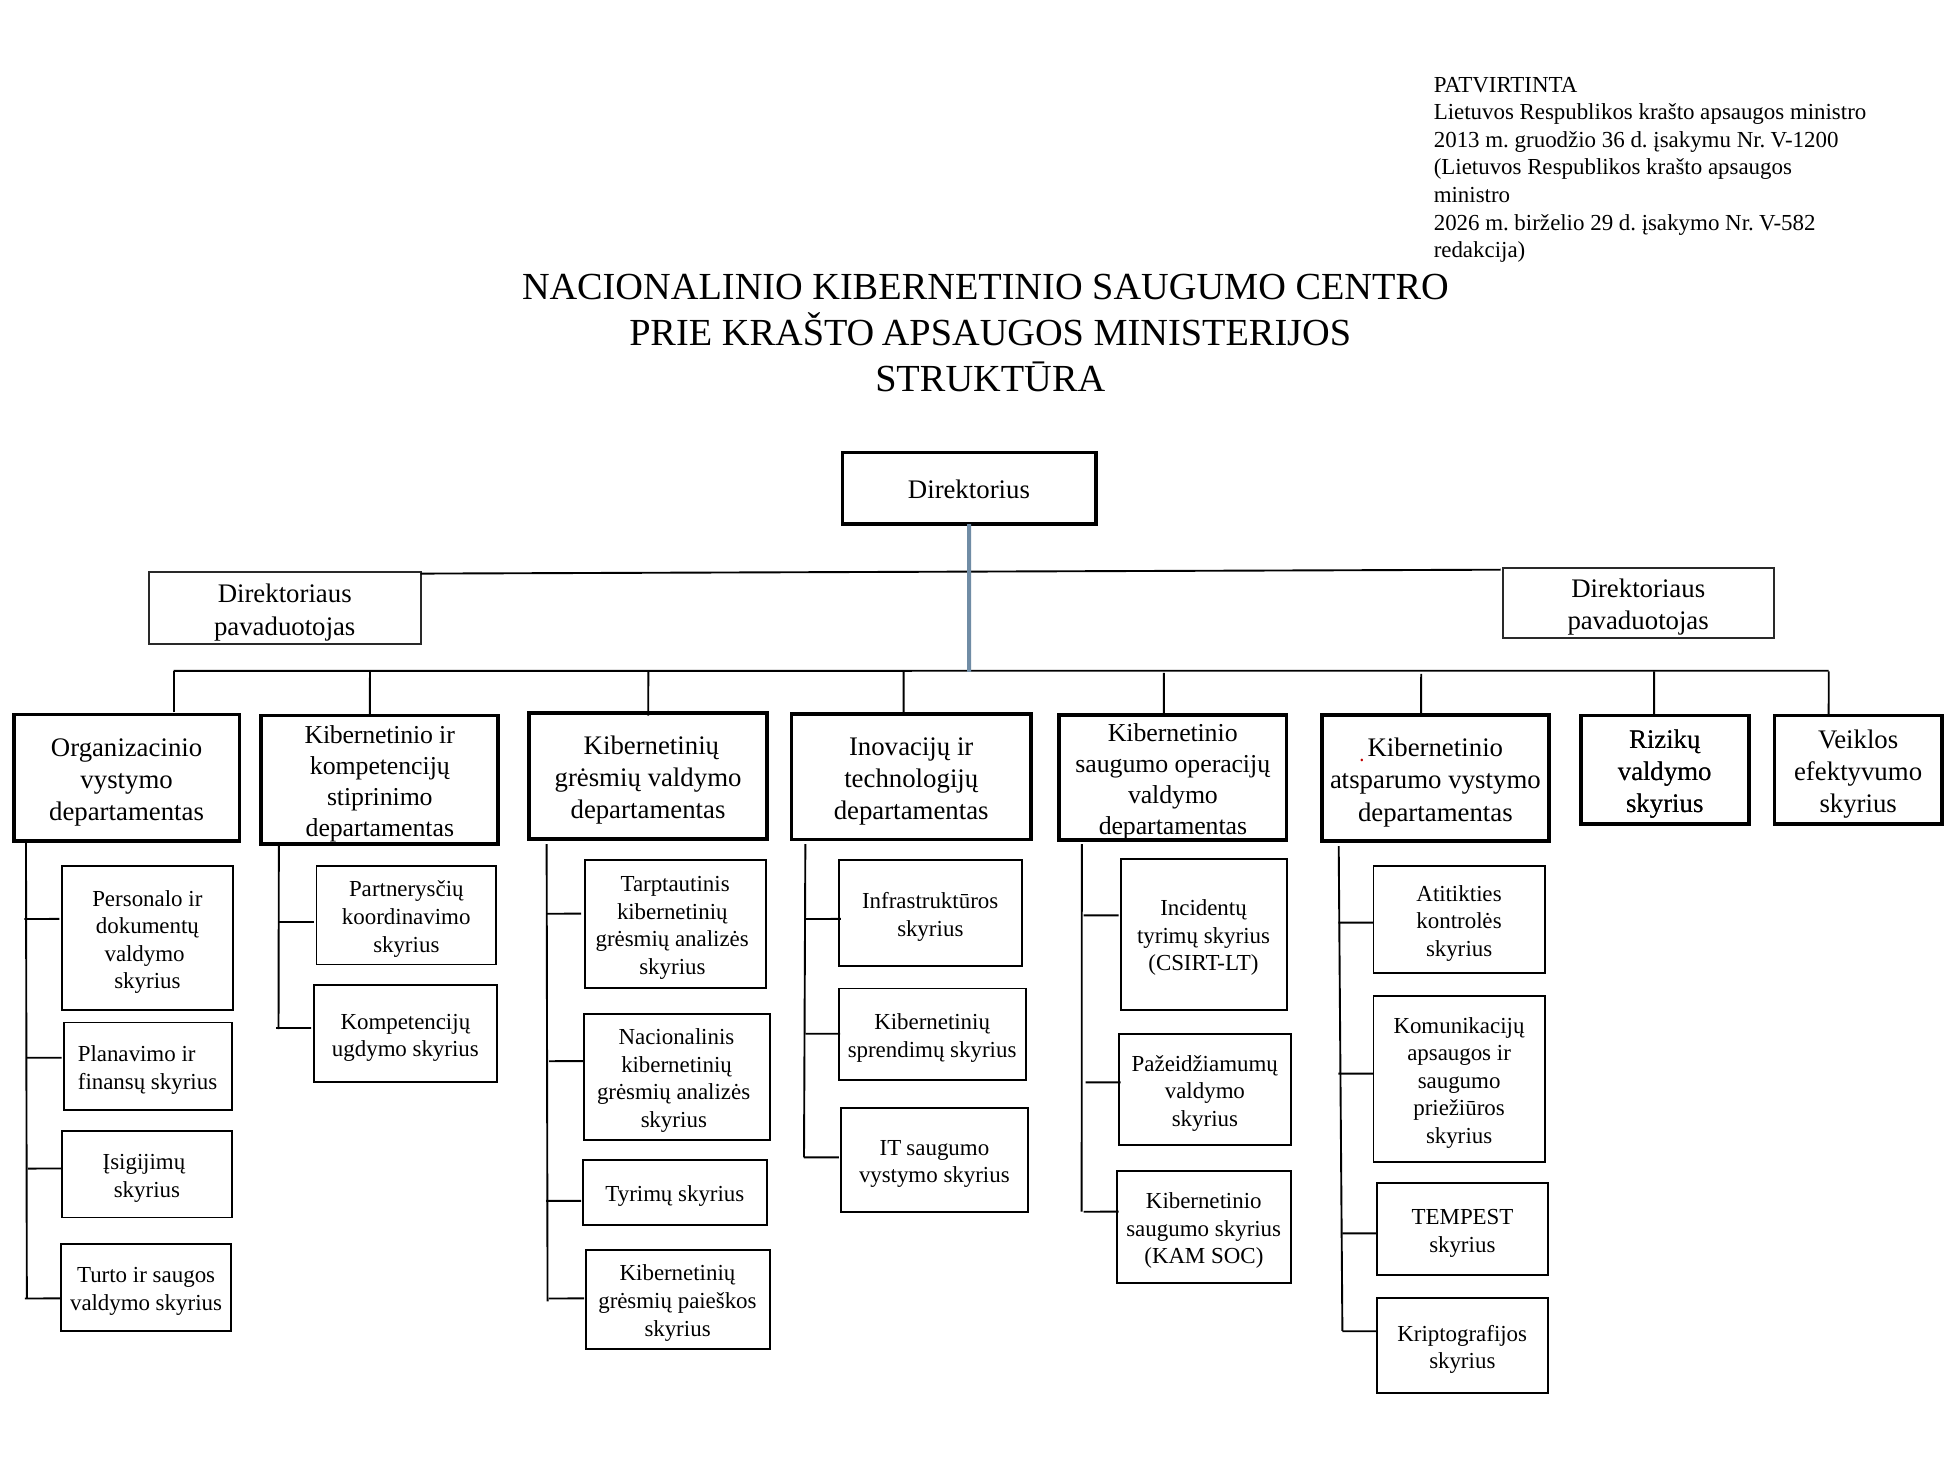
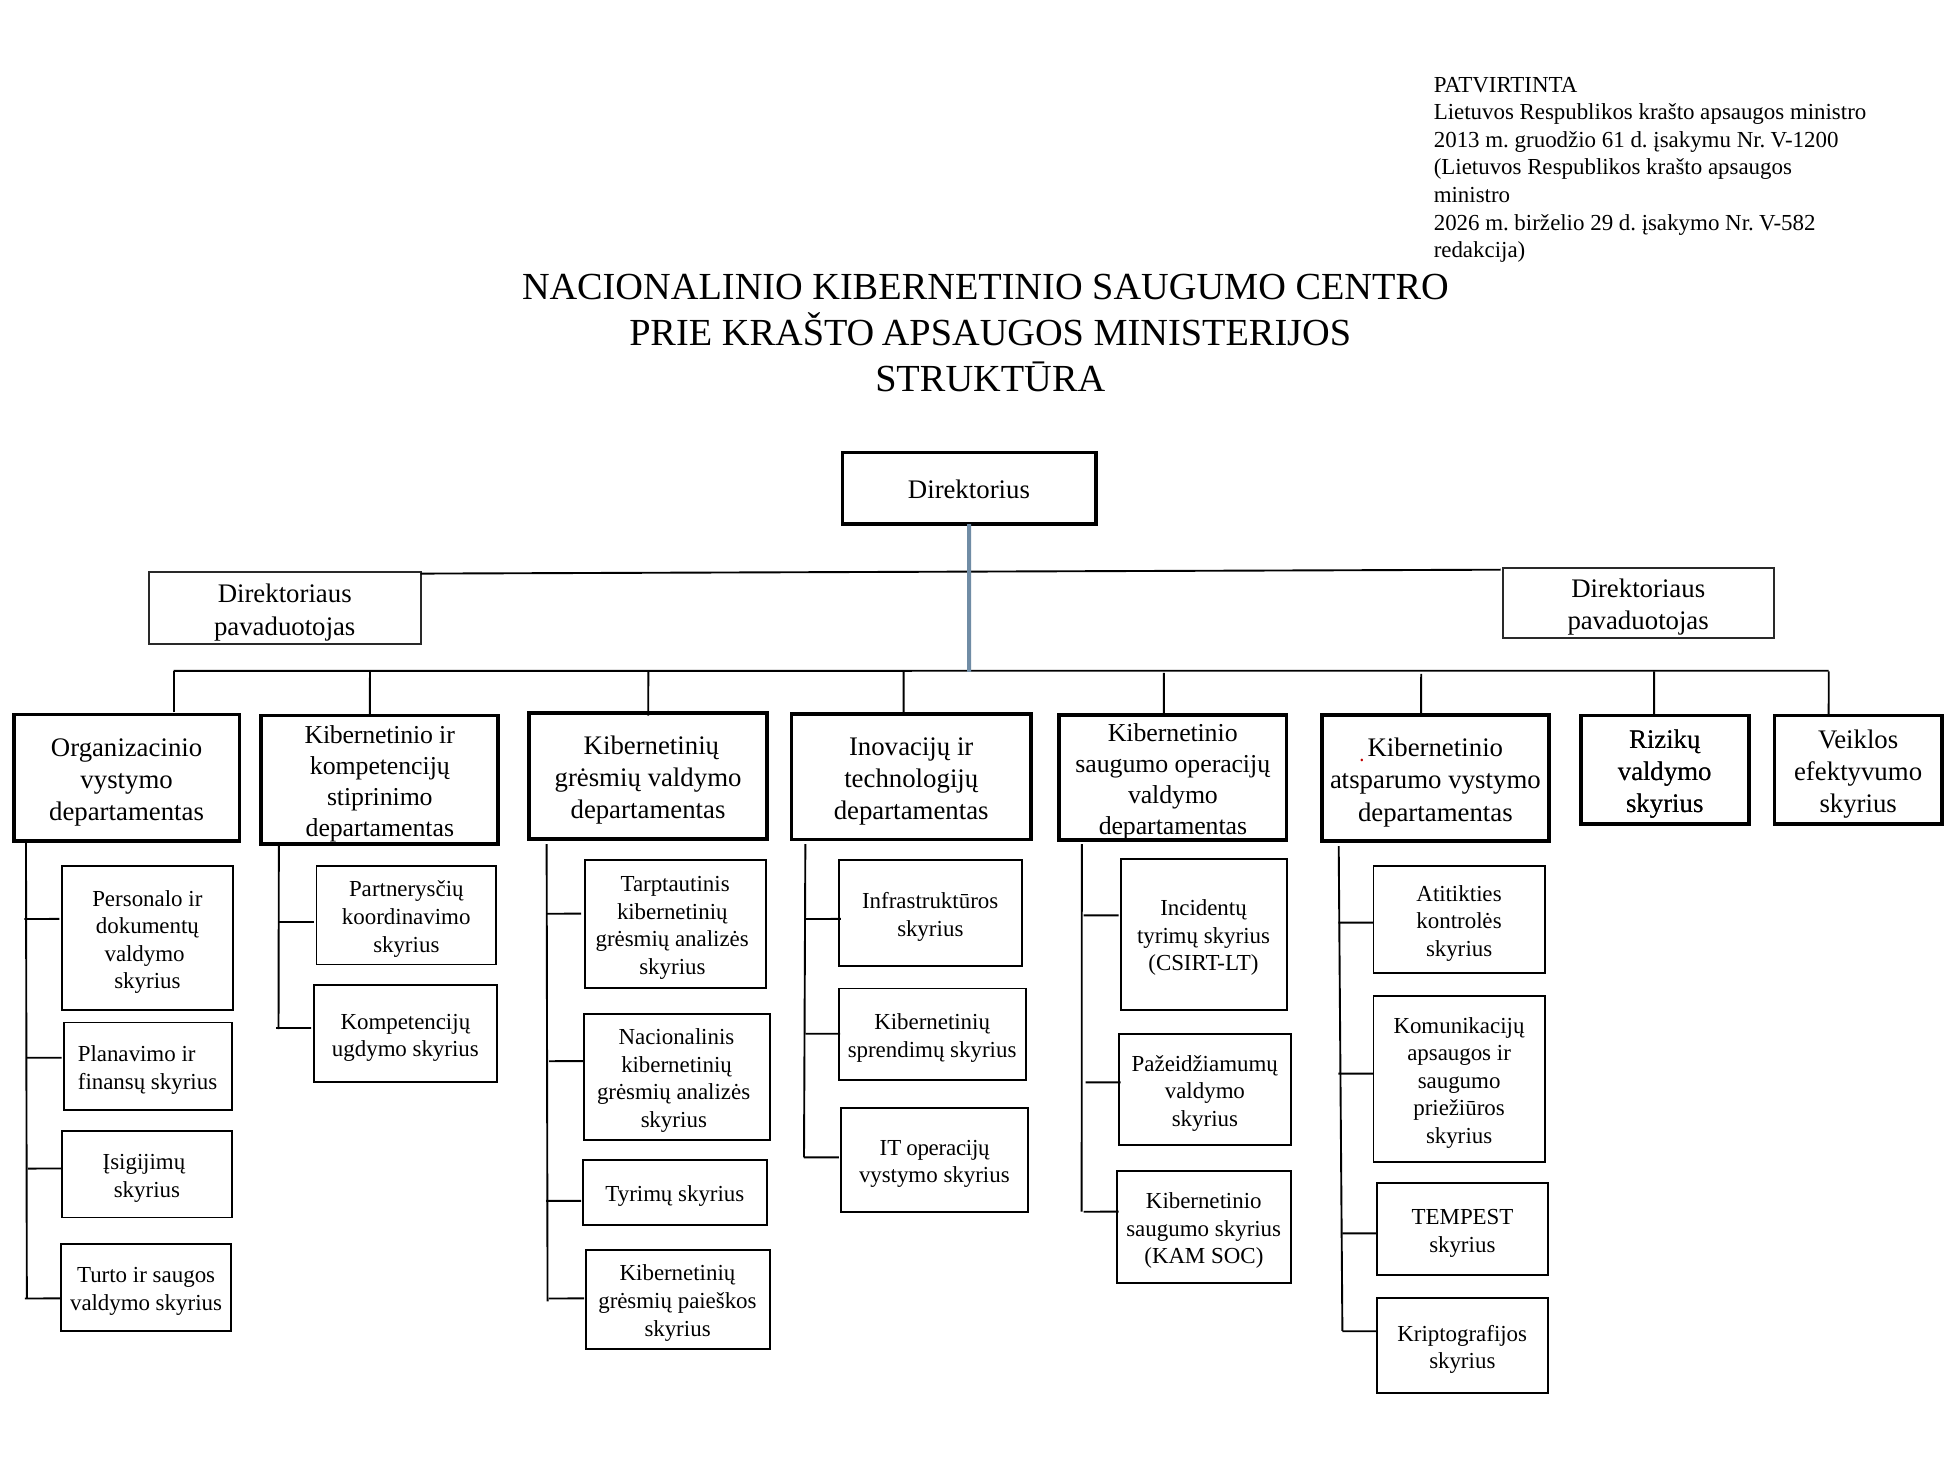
36: 36 -> 61
IT saugumo: saugumo -> operacijų
